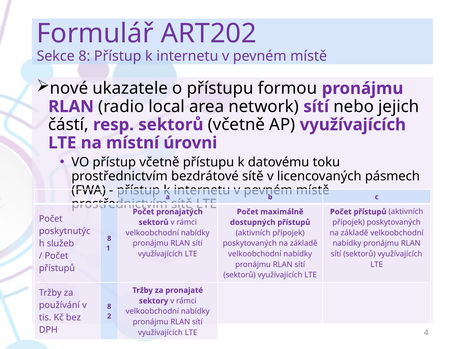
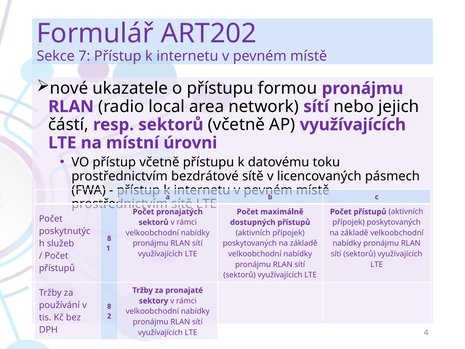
Sekce 8: 8 -> 7
